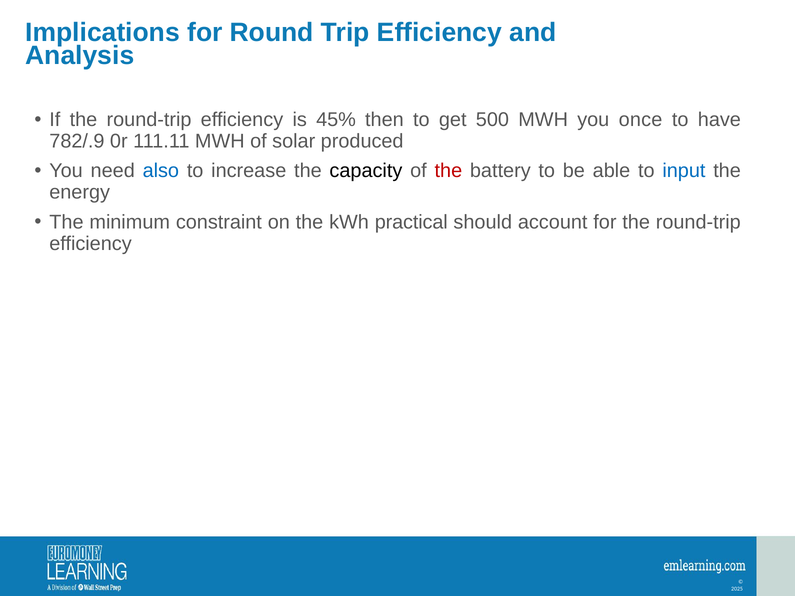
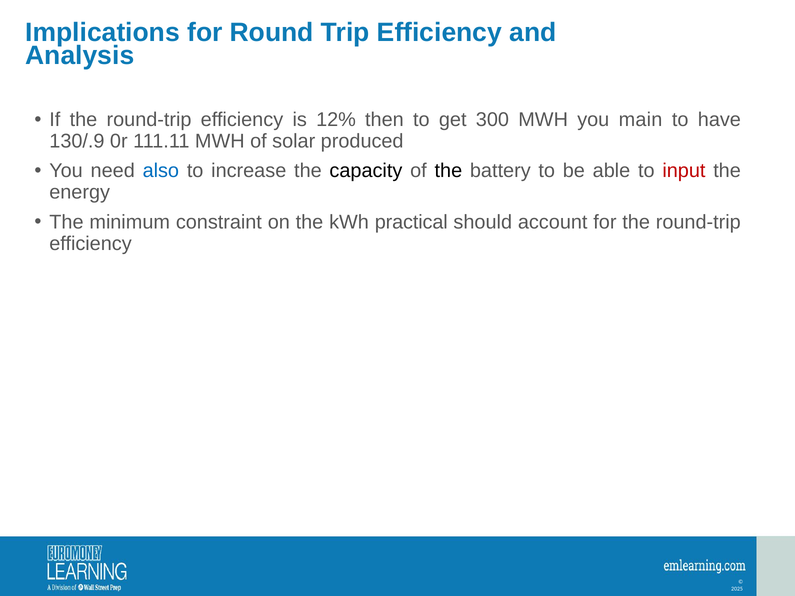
45%: 45% -> 12%
500: 500 -> 300
once: once -> main
782/.9: 782/.9 -> 130/.9
the at (448, 171) colour: red -> black
input colour: blue -> red
